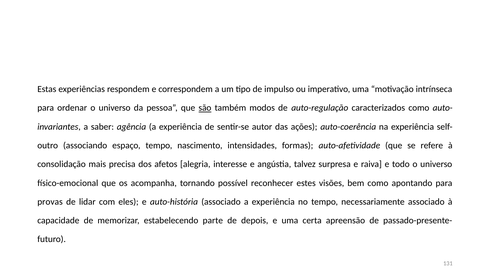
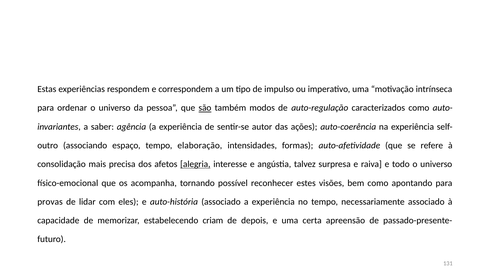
nascimento: nascimento -> elaboração
alegria underline: none -> present
parte: parte -> criam
